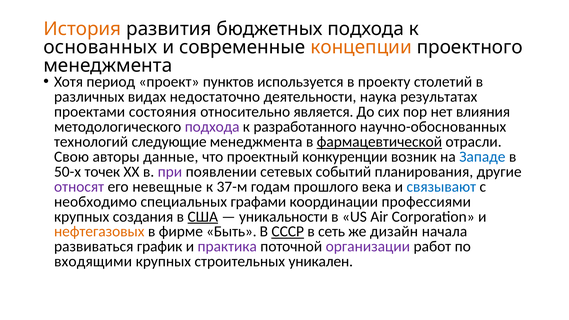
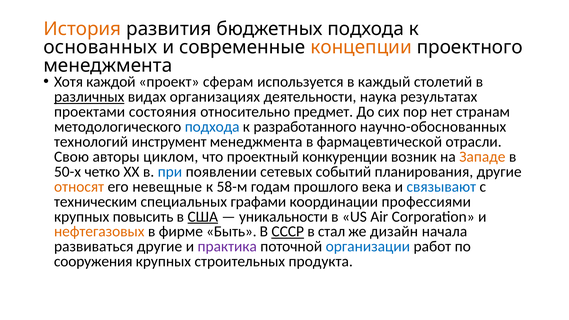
период: период -> каждой
пунктов: пунктов -> сферам
проекту: проекту -> каждый
различных underline: none -> present
недостаточно: недостаточно -> организациях
является: является -> предмет
влияния: влияния -> странам
подхода at (212, 127) colour: purple -> blue
следующие: следующие -> инструмент
фармацевтической underline: present -> none
данные: данные -> циклом
Западе colour: blue -> orange
точек: точек -> четко
при colour: purple -> blue
относят colour: purple -> orange
37-м: 37-м -> 58-м
необходимо: необходимо -> техническим
создания: создания -> повысить
сеть: сеть -> стал
развиваться график: график -> другие
организации colour: purple -> blue
входящими: входящими -> сооружения
уникален: уникален -> продукта
